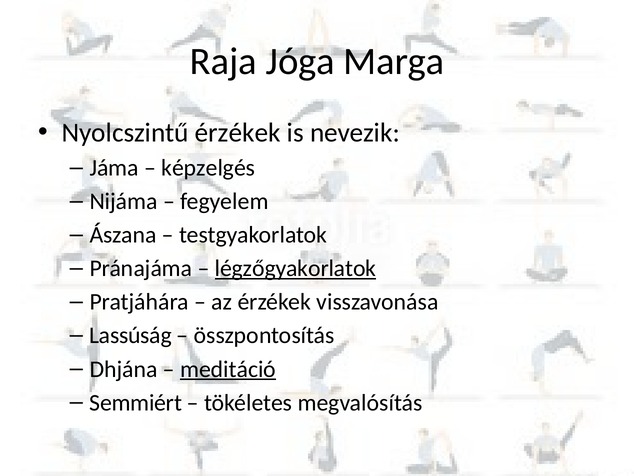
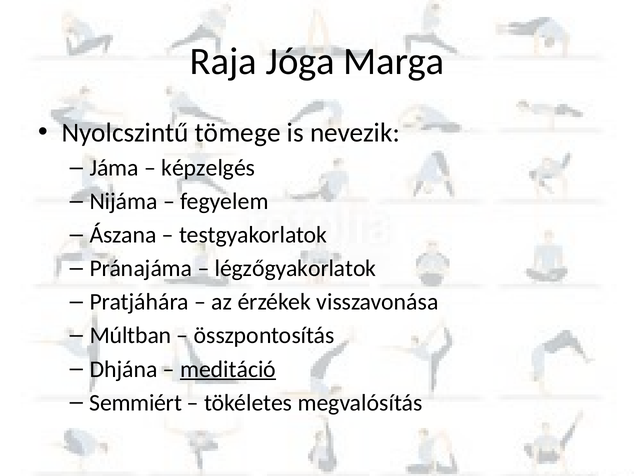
Nyolcszintű érzékek: érzékek -> tömege
légzőgyakorlatok underline: present -> none
Lassúság: Lassúság -> Múltban
